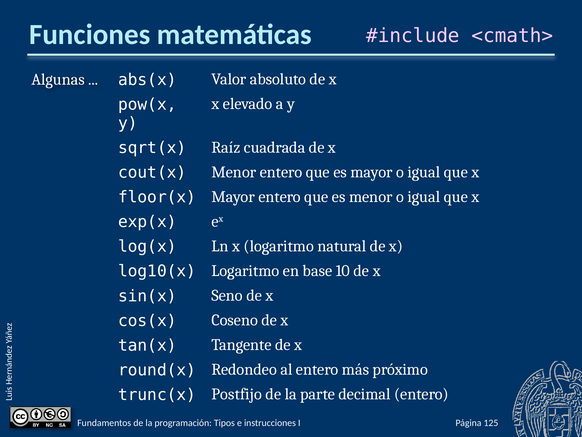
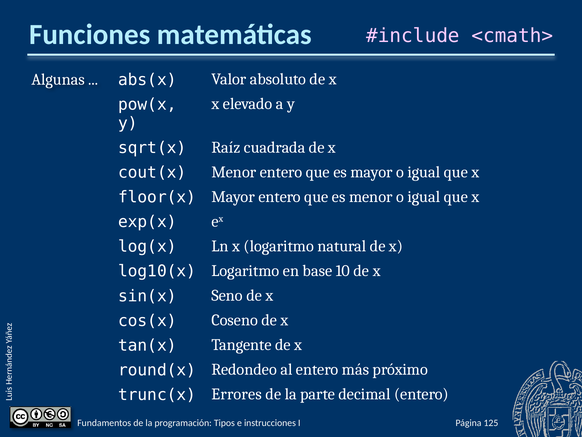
Postfijo: Postfijo -> Errores
